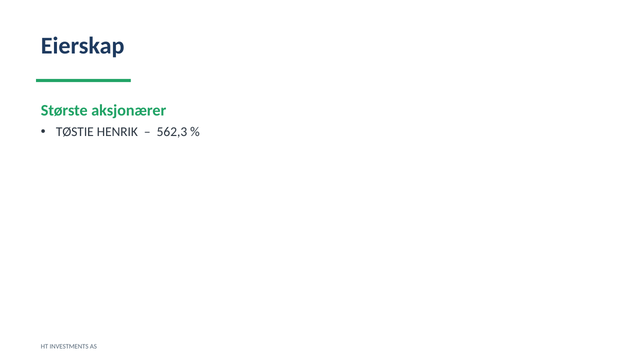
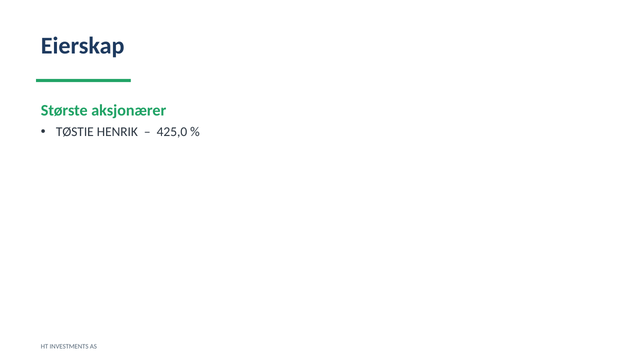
562,3: 562,3 -> 425,0
